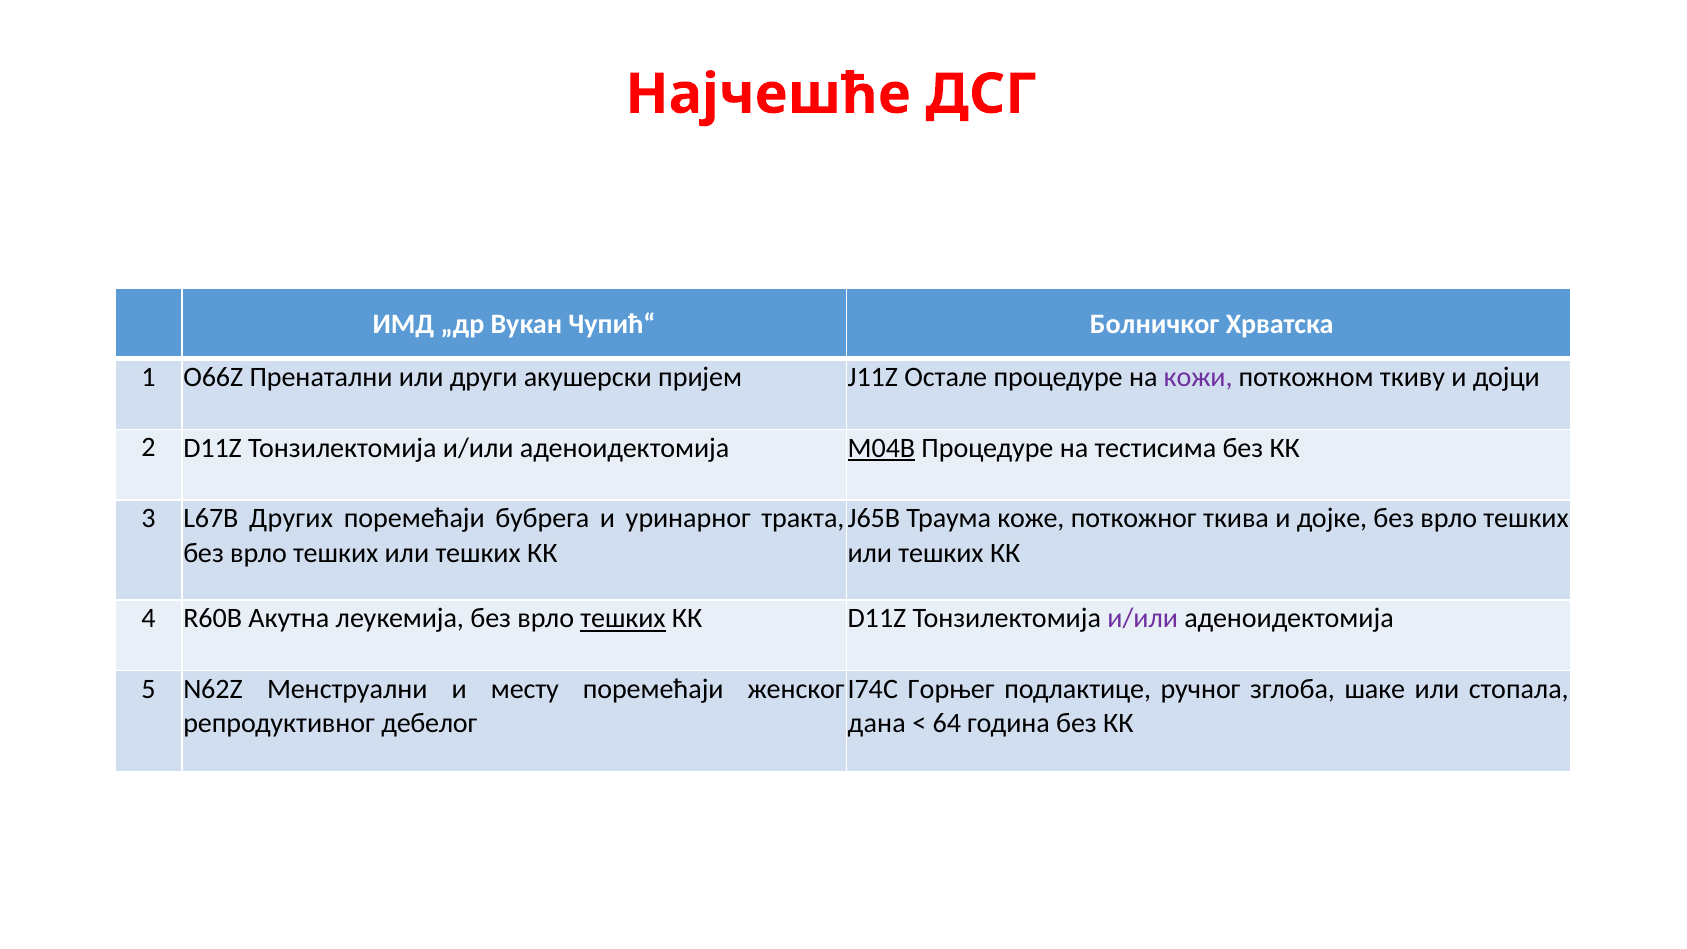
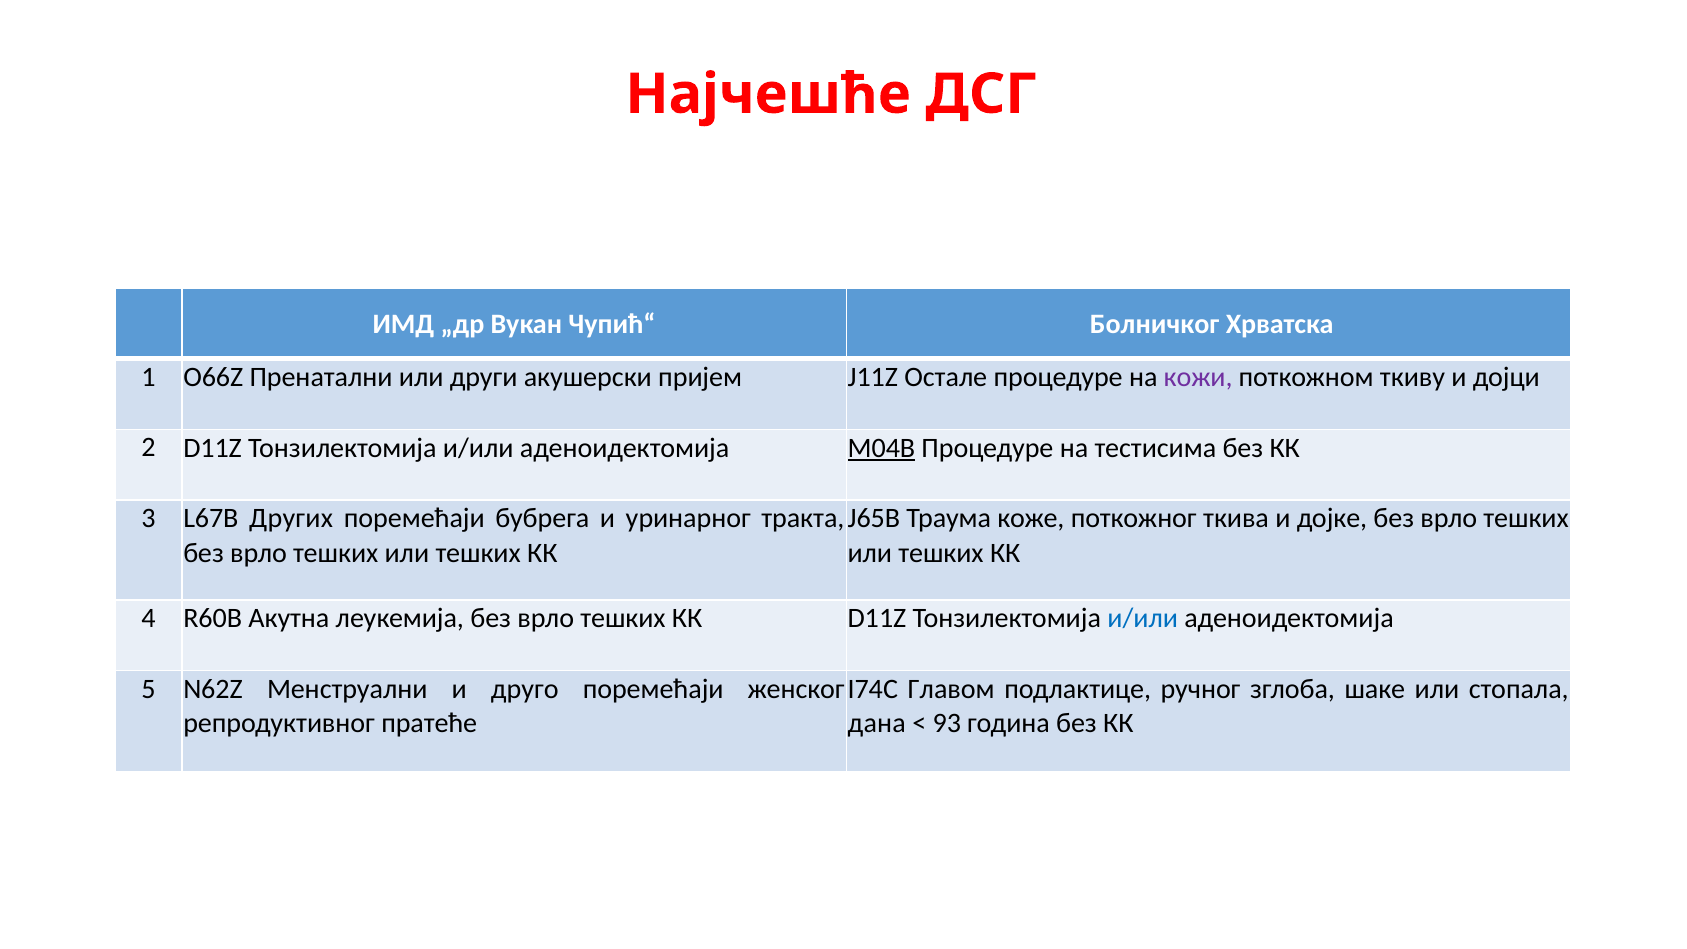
тешких at (623, 619) underline: present -> none
и/или at (1143, 619) colour: purple -> blue
месту: месту -> друго
Горњег: Горњег -> Главом
дебелог: дебелог -> пратеће
64: 64 -> 93
